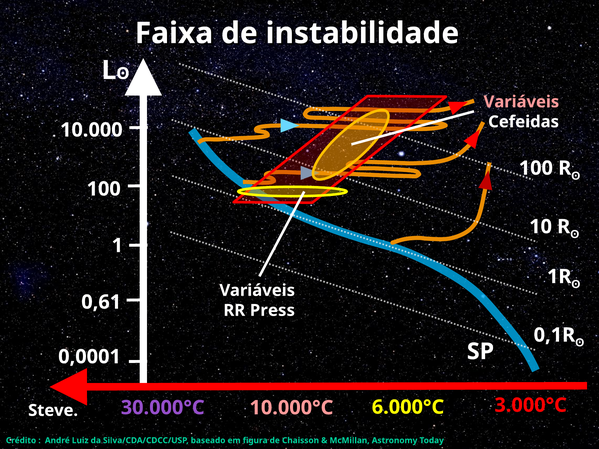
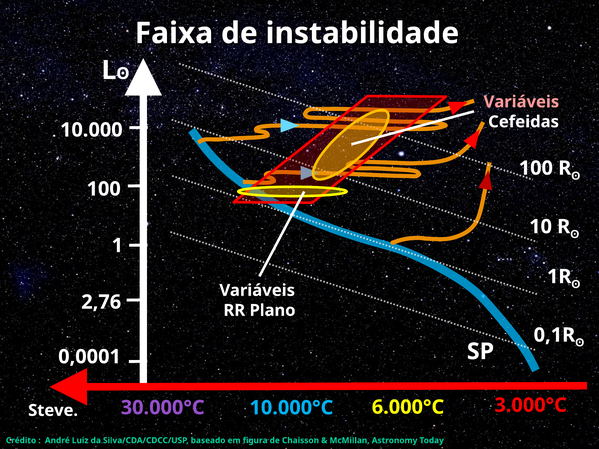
0,61: 0,61 -> 2,76
Press: Press -> Plano
10.000°C colour: pink -> light blue
